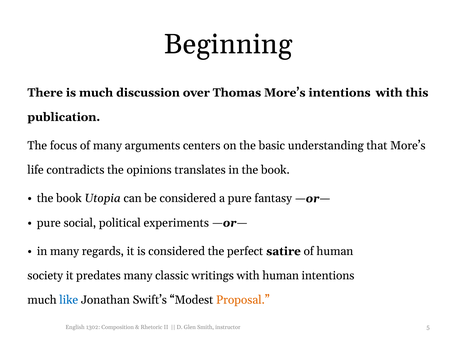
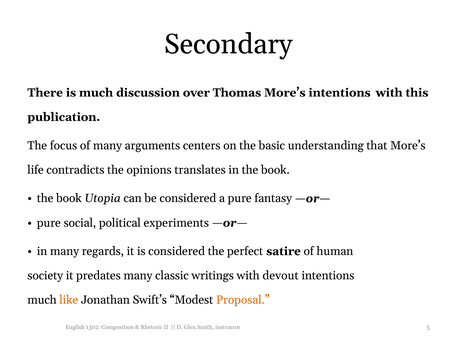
Beginning: Beginning -> Secondary
with human: human -> devout
like colour: blue -> orange
